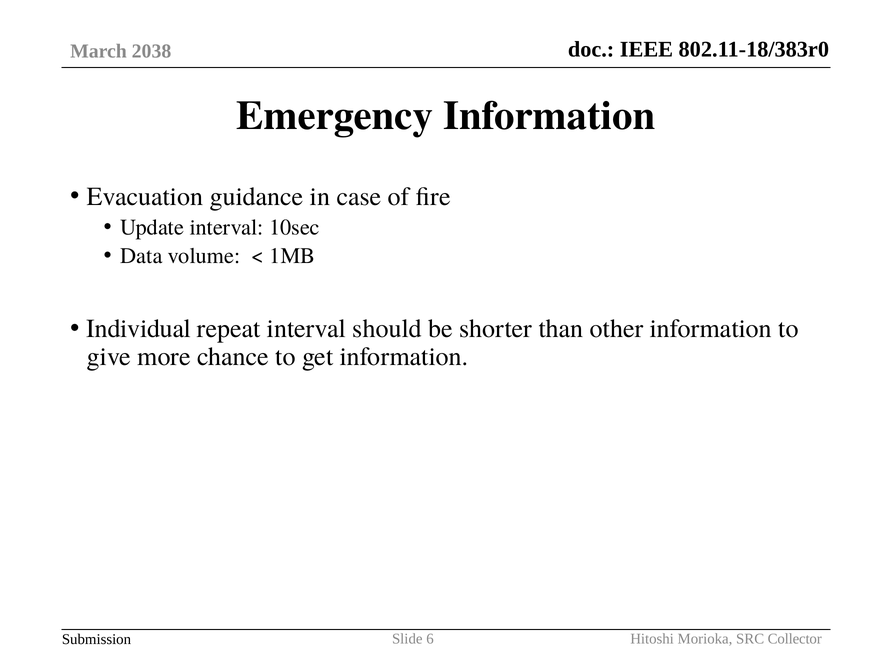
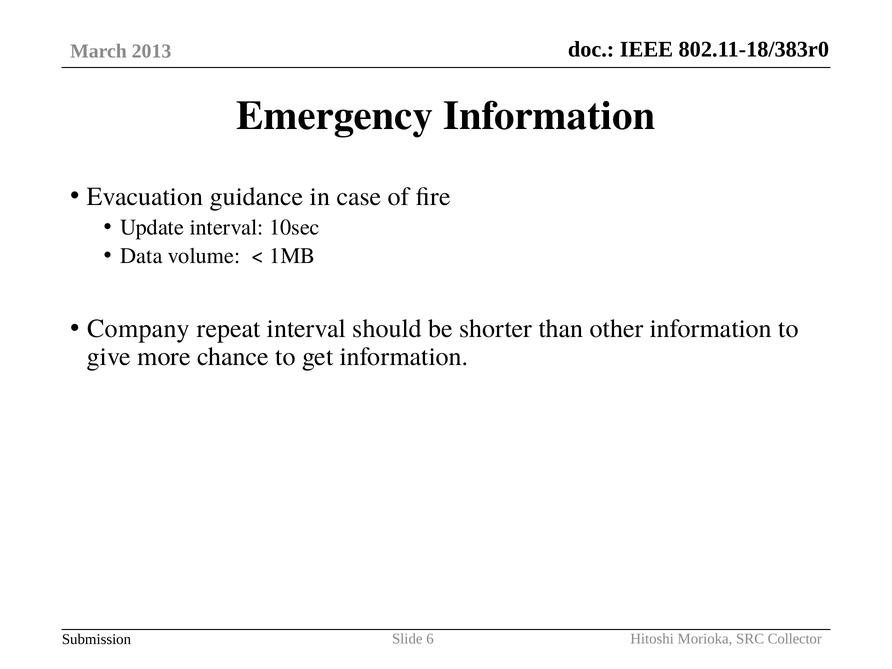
2038: 2038 -> 2013
Individual: Individual -> Company
